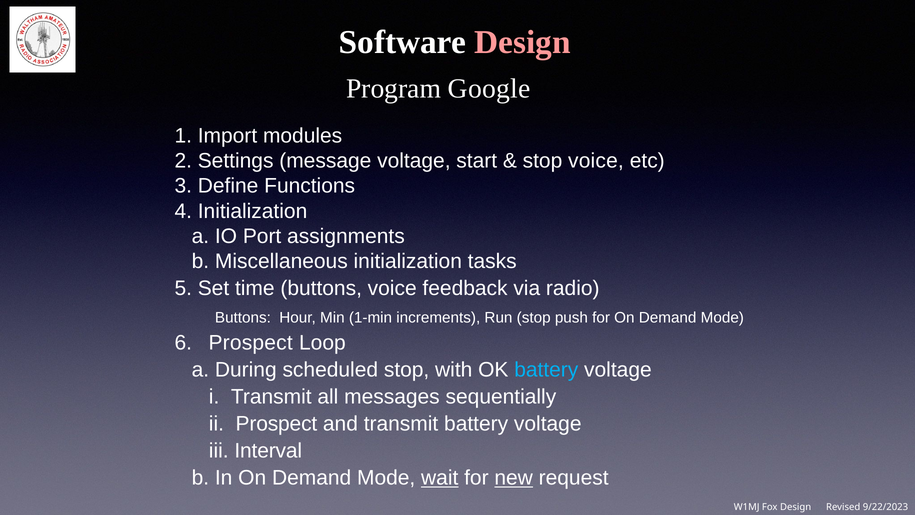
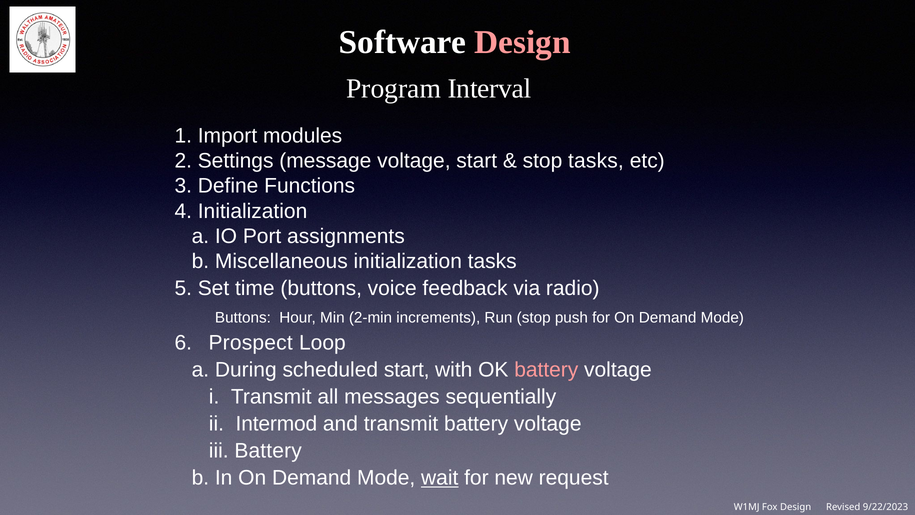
Google: Google -> Interval
stop voice: voice -> tasks
1-min: 1-min -> 2-min
scheduled stop: stop -> start
battery at (546, 370) colour: light blue -> pink
Prospect at (276, 424): Prospect -> Intermod
Interval at (268, 451): Interval -> Battery
new underline: present -> none
